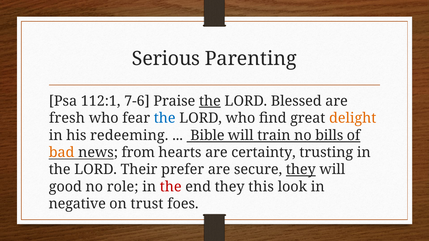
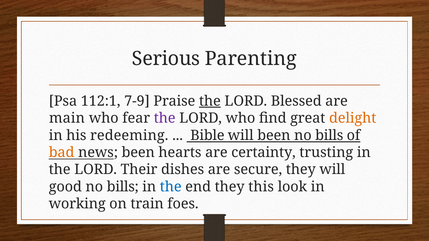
7-6: 7-6 -> 7-9
fresh: fresh -> main
the at (165, 118) colour: blue -> purple
will train: train -> been
news from: from -> been
prefer: prefer -> dishes
they at (301, 170) underline: present -> none
role at (123, 187): role -> bills
the at (171, 187) colour: red -> blue
negative: negative -> working
trust: trust -> train
